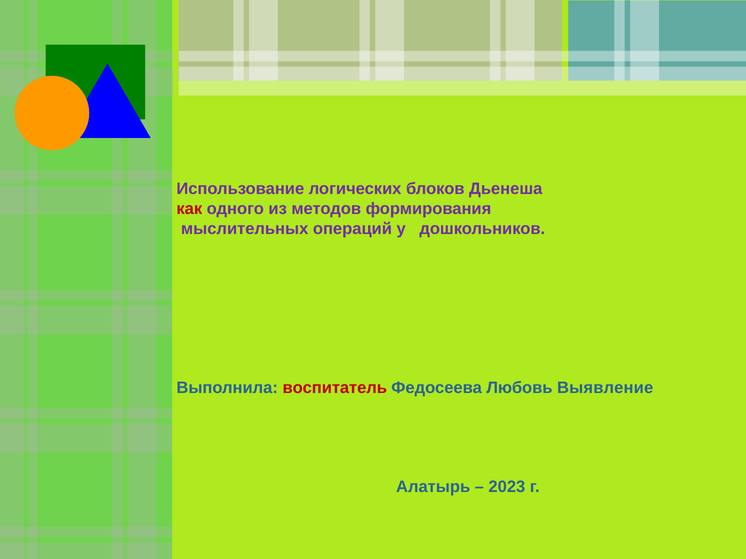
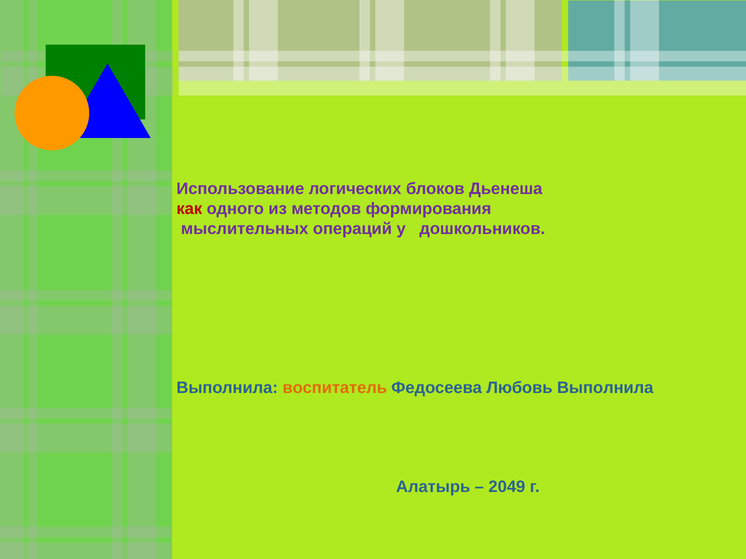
воспитатель colour: red -> orange
Любовь Выявление: Выявление -> Выполнила
2023: 2023 -> 2049
